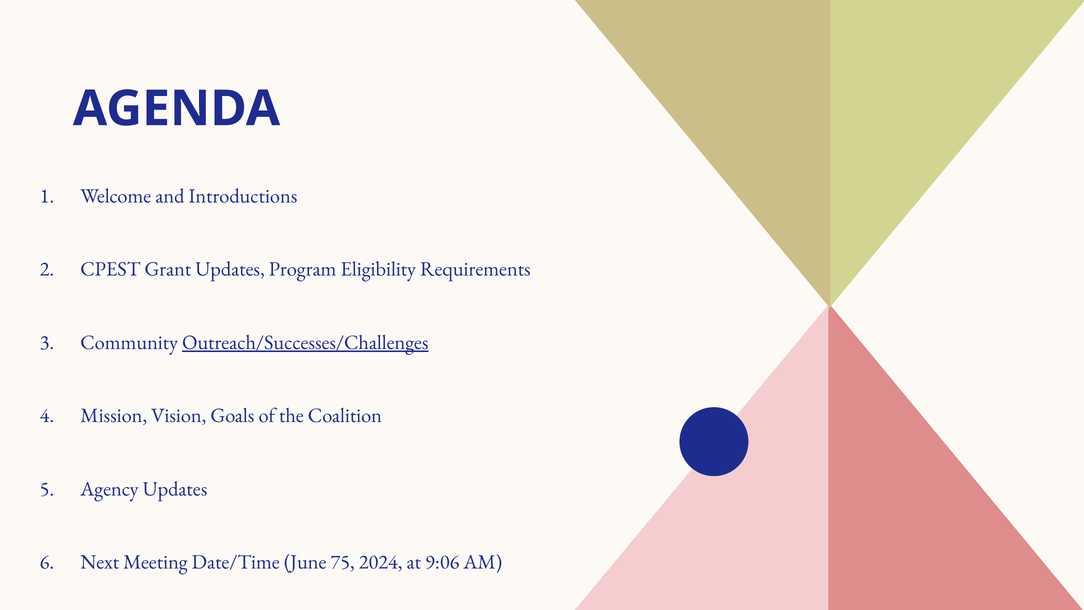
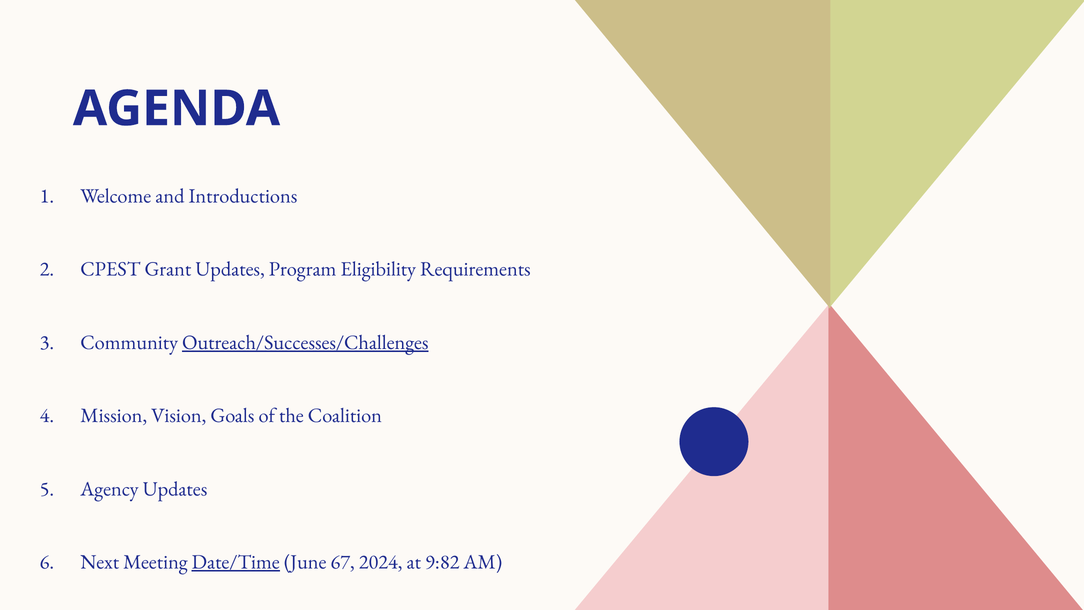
Date/Time underline: none -> present
75: 75 -> 67
9:06: 9:06 -> 9:82
